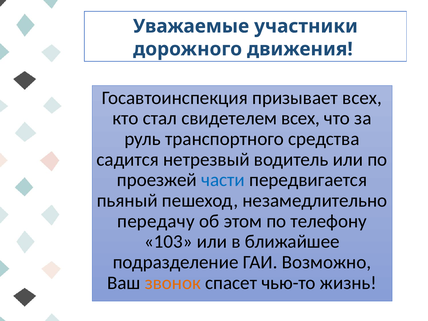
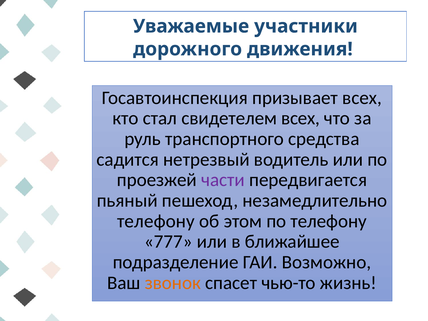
части colour: blue -> purple
передачу at (156, 221): передачу -> телефону
103: 103 -> 777
